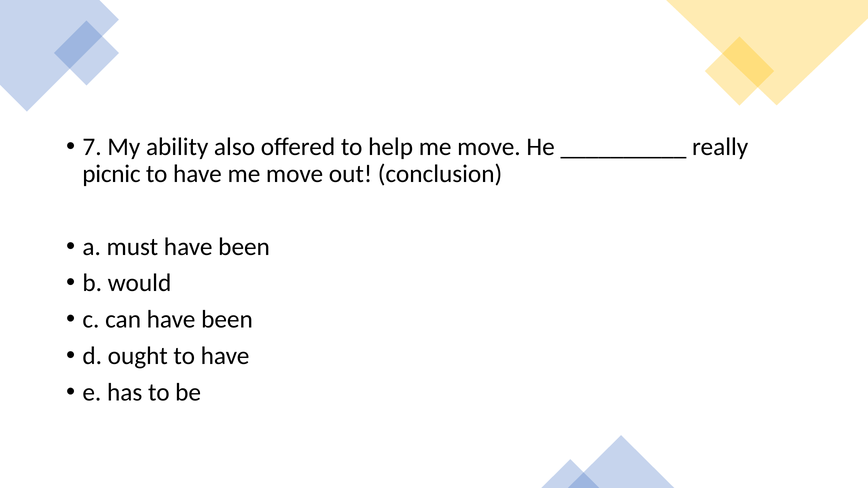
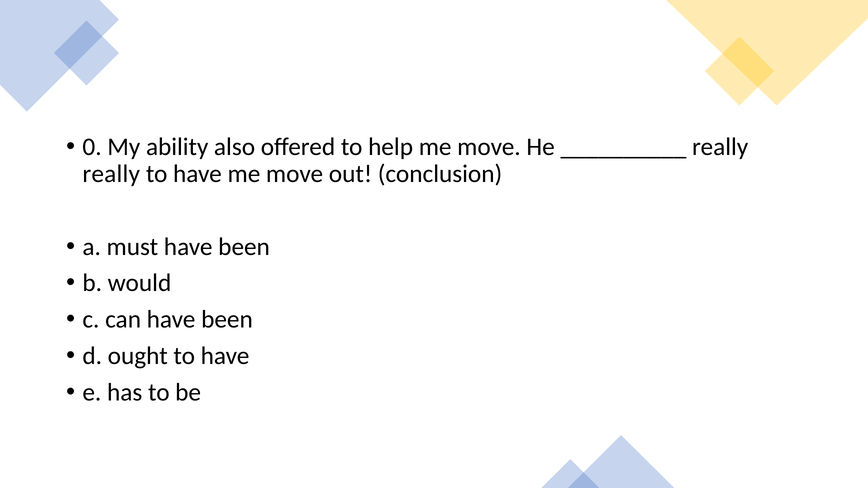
7: 7 -> 0
picnic at (111, 174): picnic -> really
